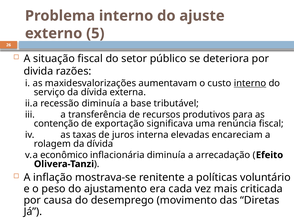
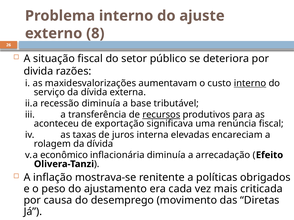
5: 5 -> 8
recursos underline: none -> present
contenção: contenção -> aconteceu
voluntário: voluntário -> obrigados
